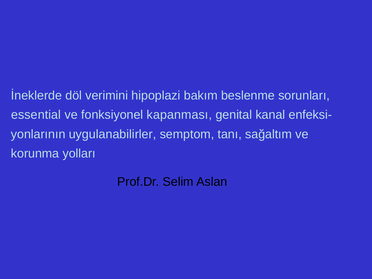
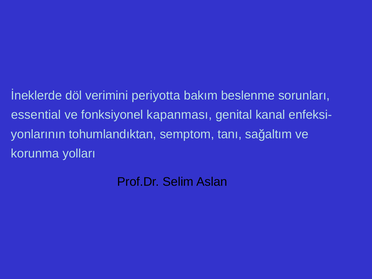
hipoplazi: hipoplazi -> periyotta
uygulanabilirler: uygulanabilirler -> tohumlandıktan
